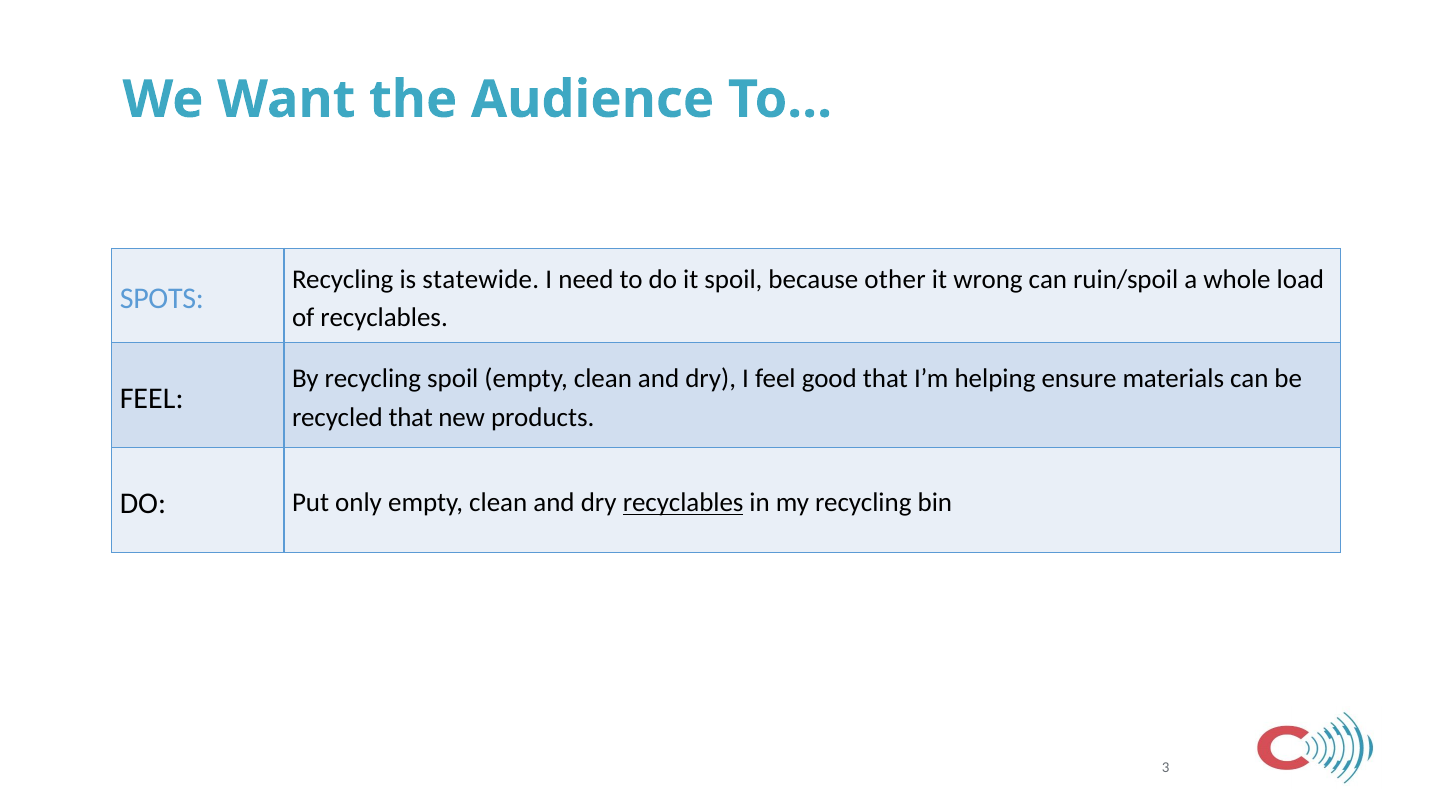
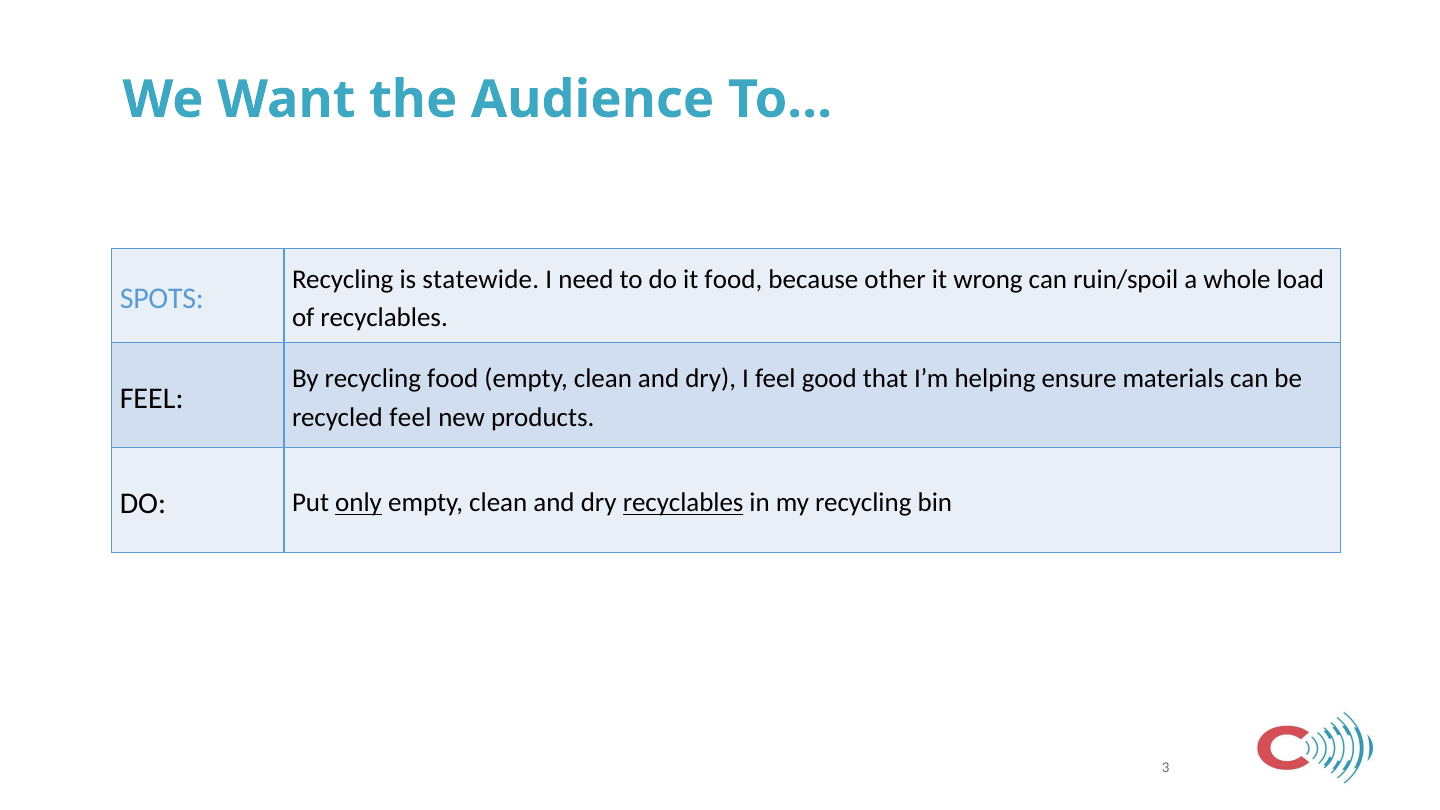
it spoil: spoil -> food
recycling spoil: spoil -> food
recycled that: that -> feel
only underline: none -> present
